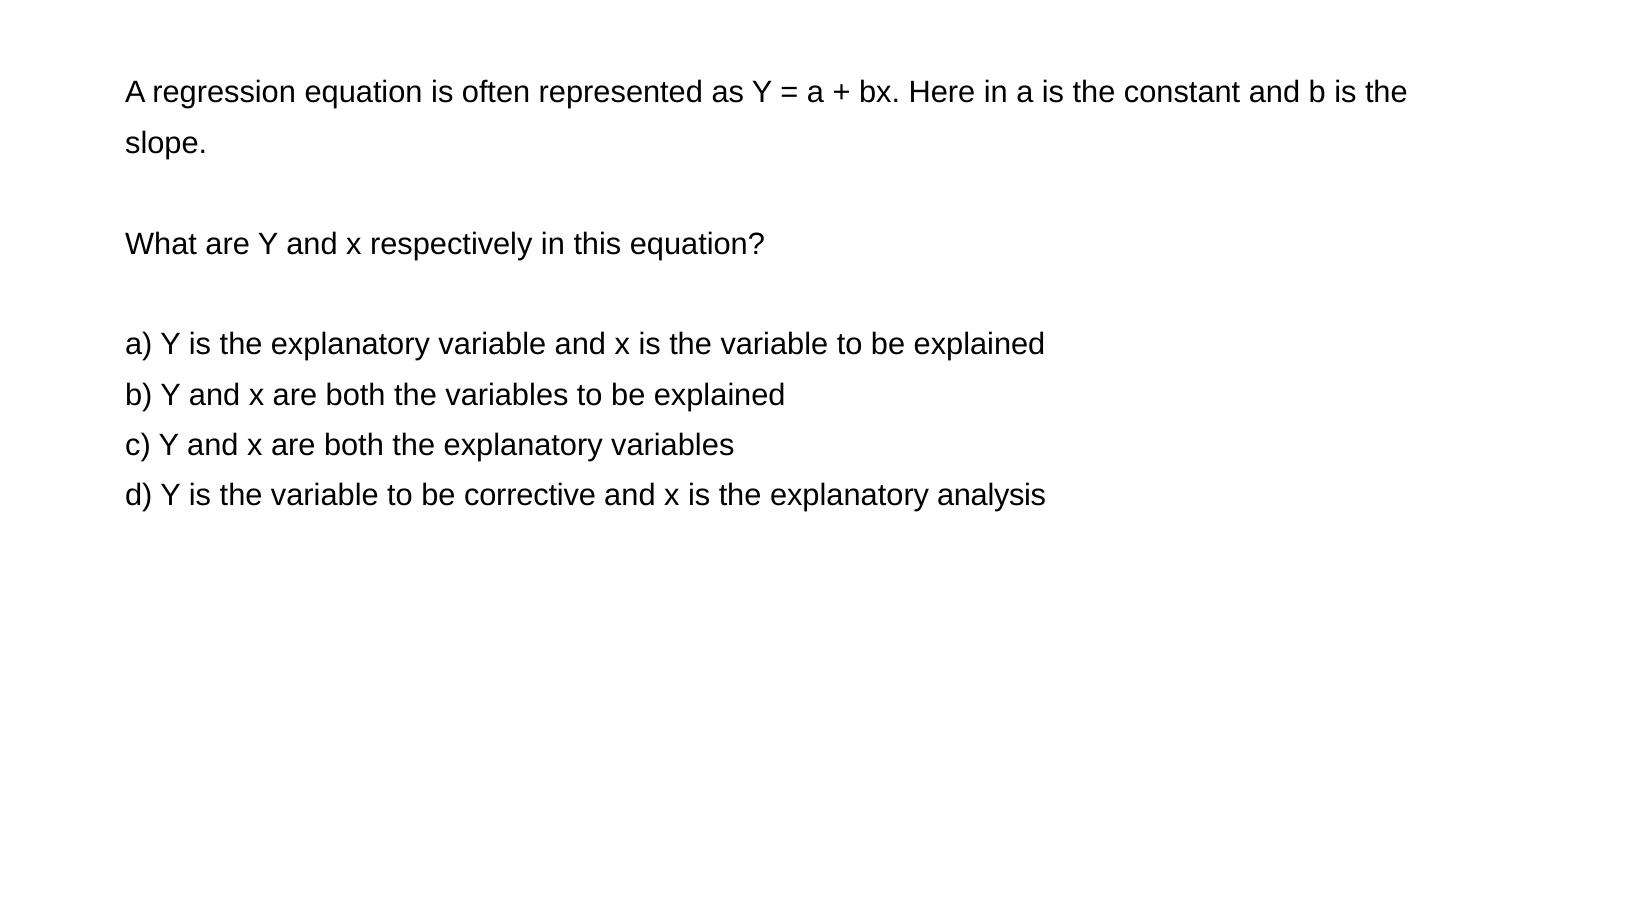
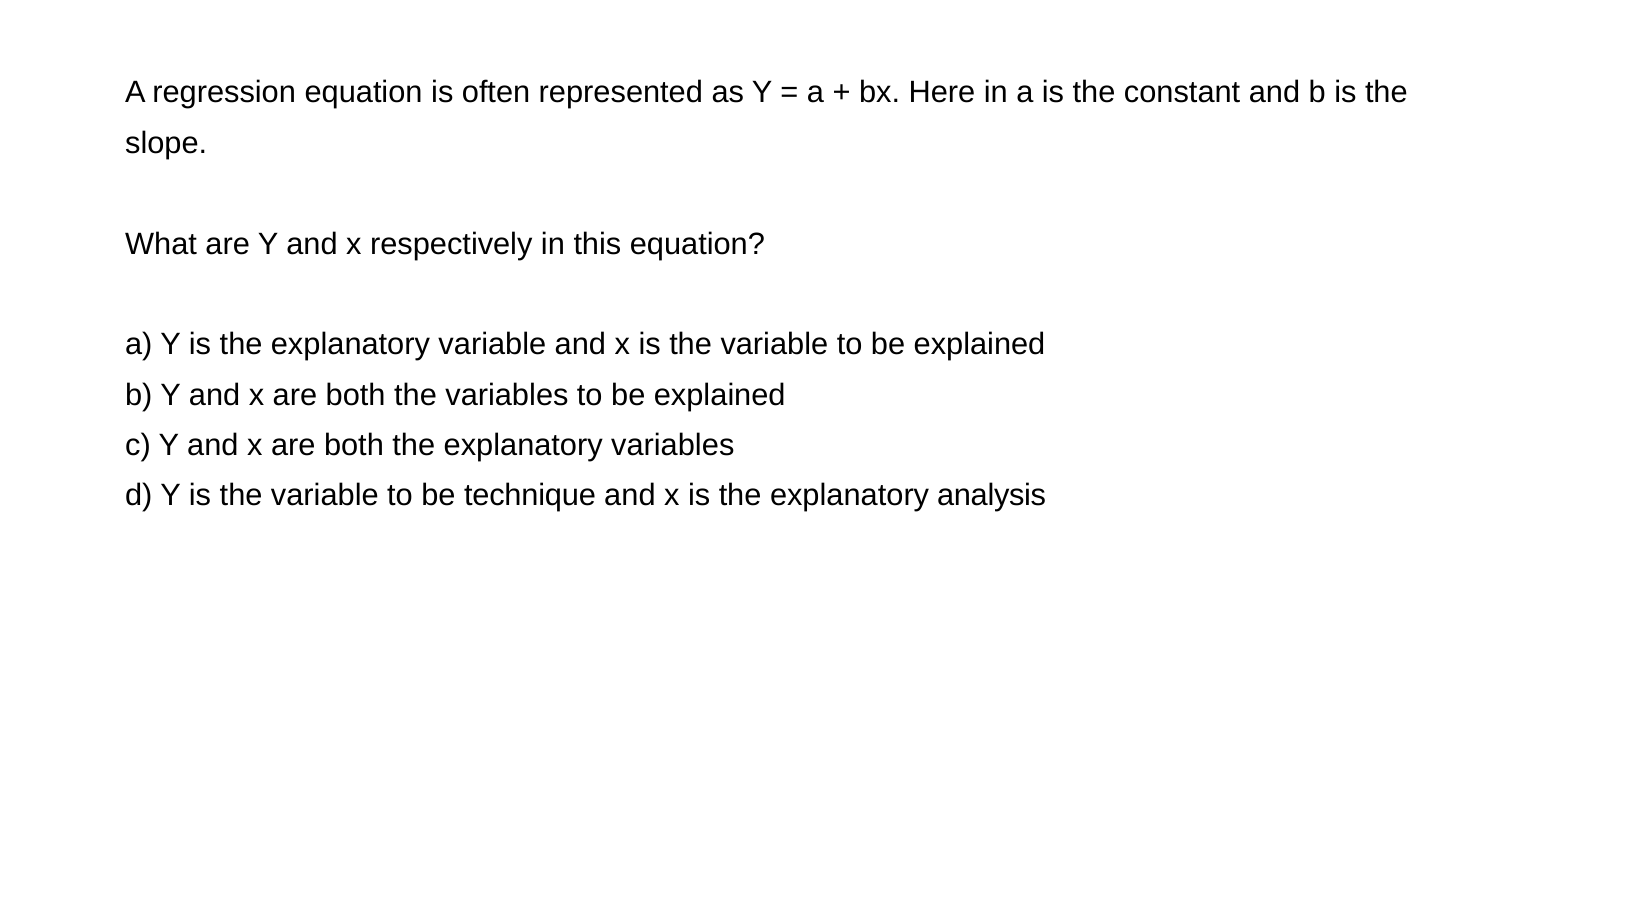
corrective: corrective -> technique
